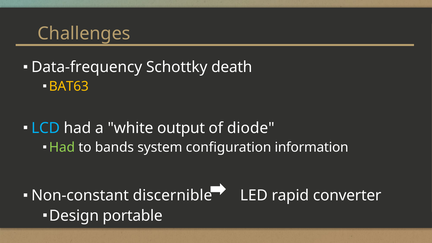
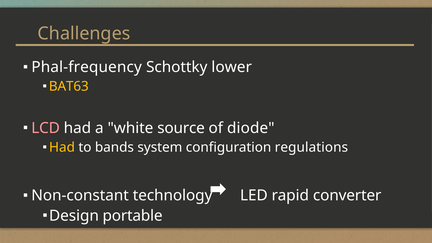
Data-frequency: Data-frequency -> Phal-frequency
death: death -> lower
LCD colour: light blue -> pink
output: output -> source
Had at (62, 147) colour: light green -> yellow
information: information -> regulations
discernible: discernible -> technology
